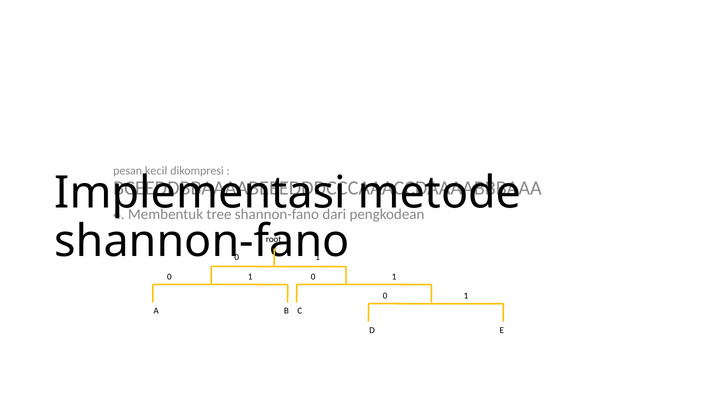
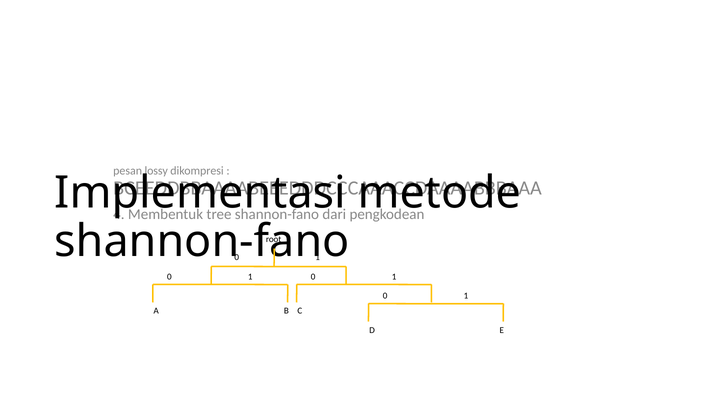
kecil: kecil -> lossy
